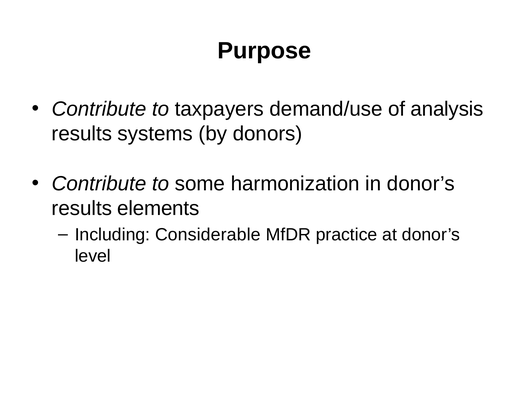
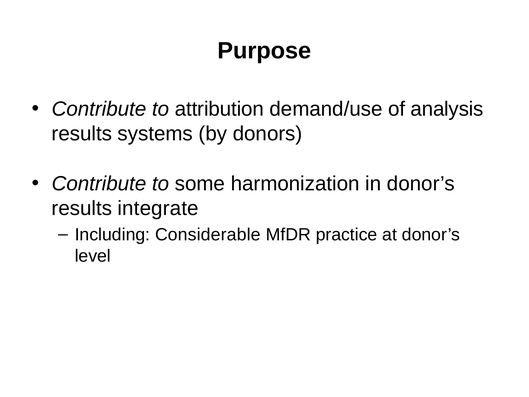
taxpayers: taxpayers -> attribution
elements: elements -> integrate
